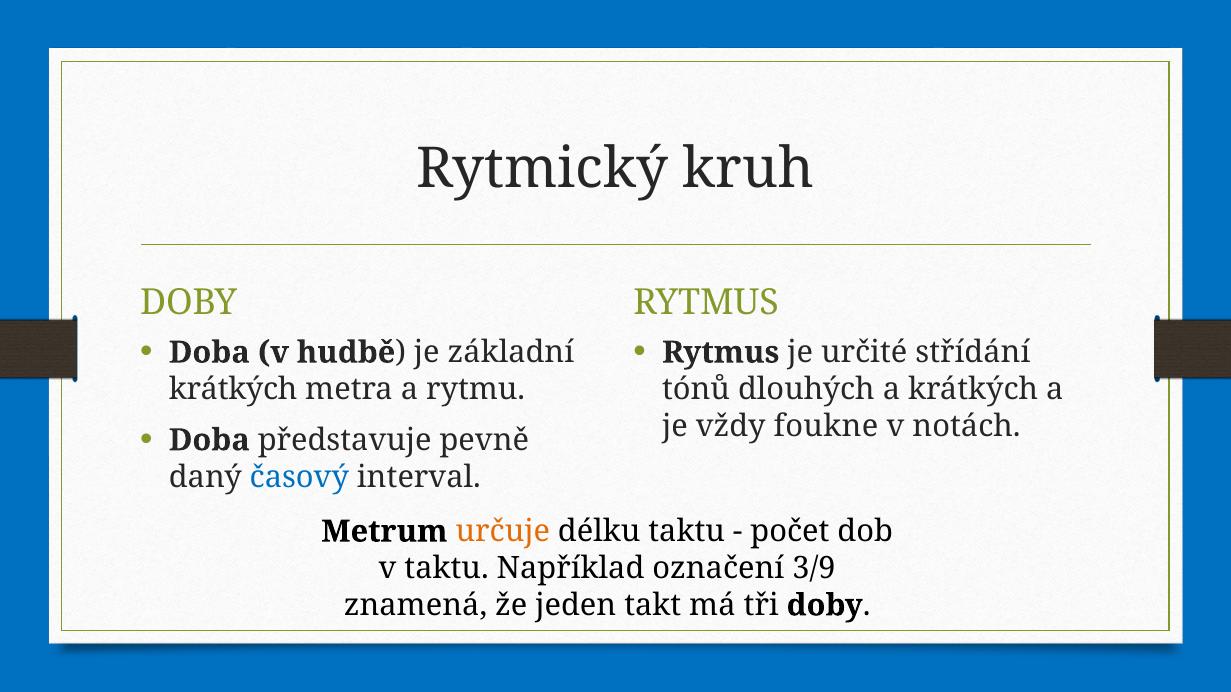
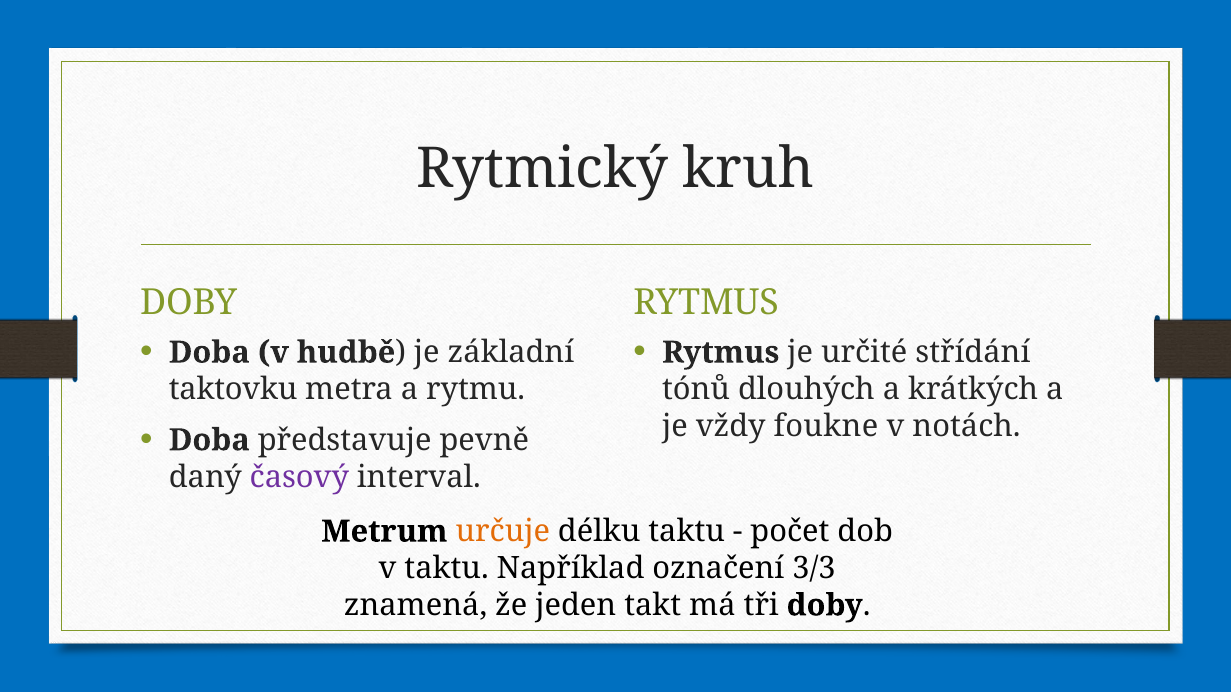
krátkých at (233, 390): krátkých -> taktovku
časový colour: blue -> purple
3/9: 3/9 -> 3/3
